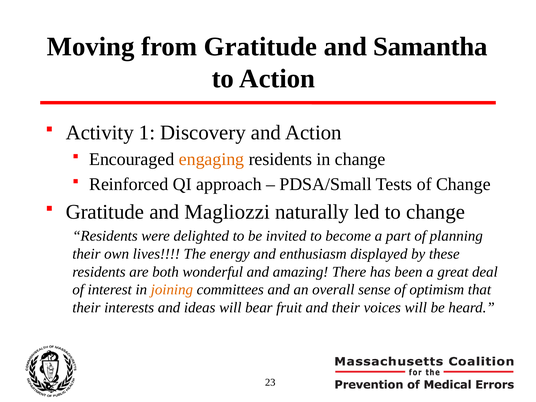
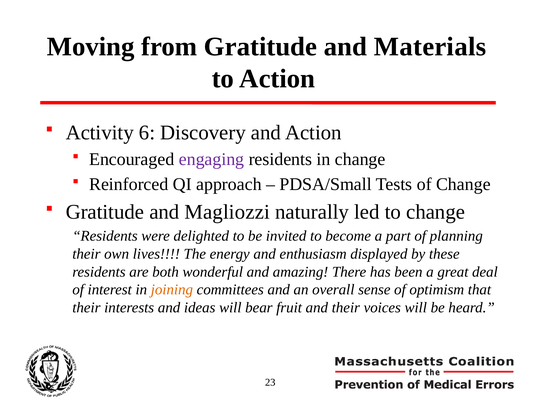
Samantha: Samantha -> Materials
1: 1 -> 6
engaging colour: orange -> purple
